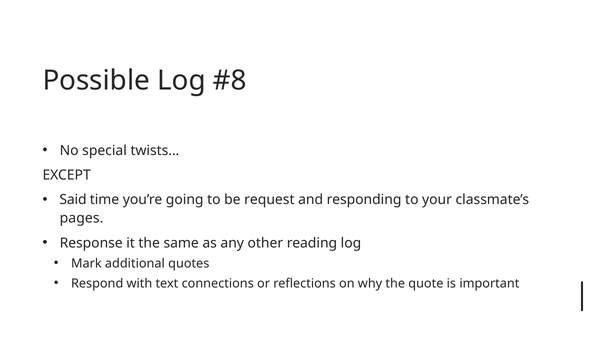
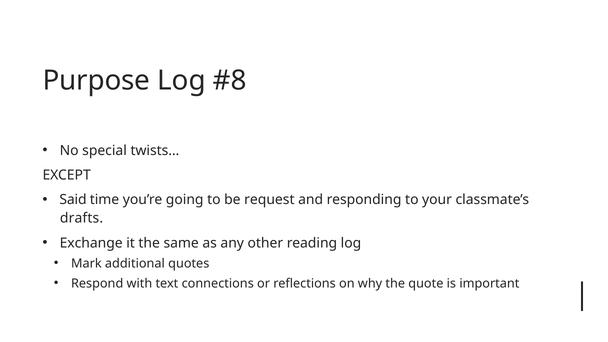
Possible: Possible -> Purpose
pages: pages -> drafts
Response: Response -> Exchange
